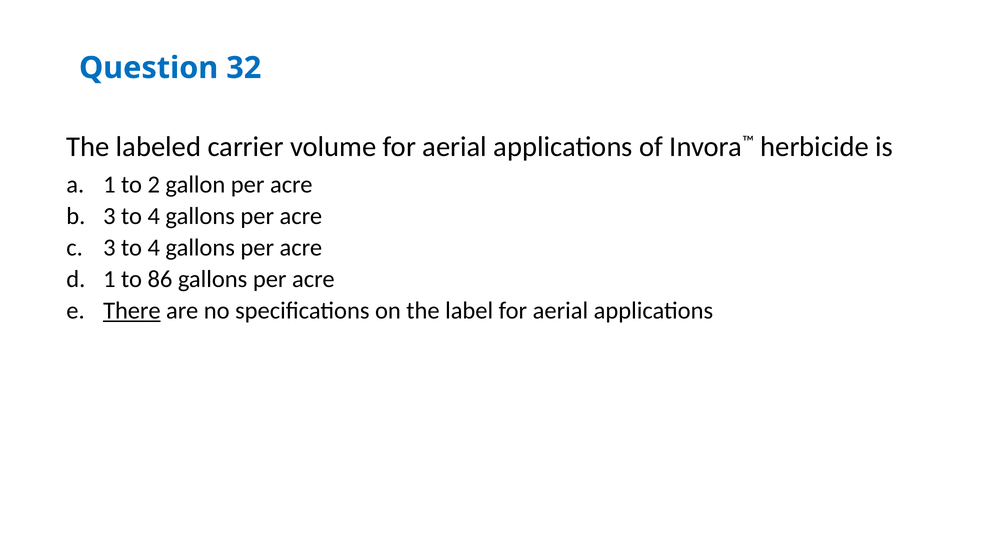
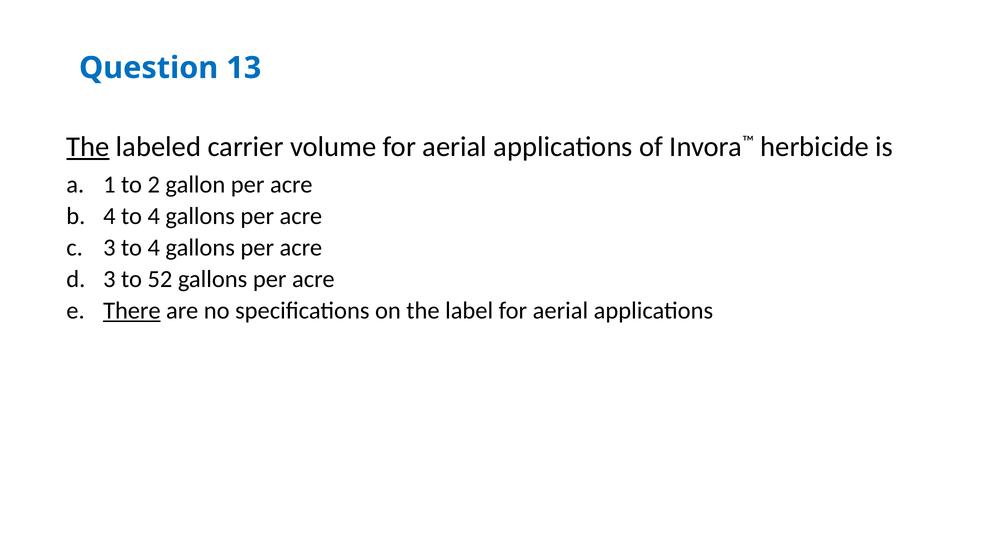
32: 32 -> 13
The at (88, 147) underline: none -> present
3 at (109, 216): 3 -> 4
1 at (109, 279): 1 -> 3
86: 86 -> 52
